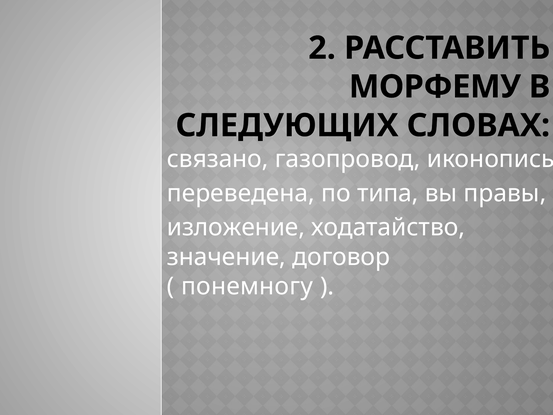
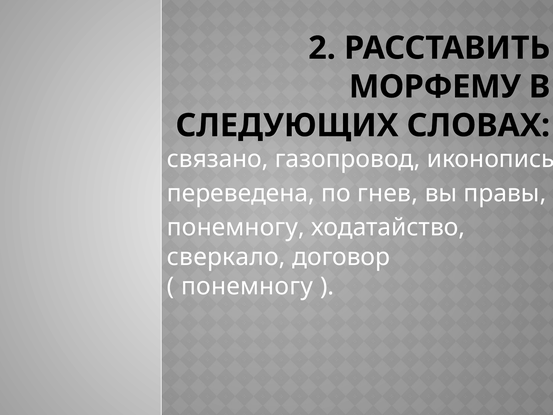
типа: типа -> гнев
изложение at (236, 227): изложение -> понемногу
значение: значение -> сверкало
